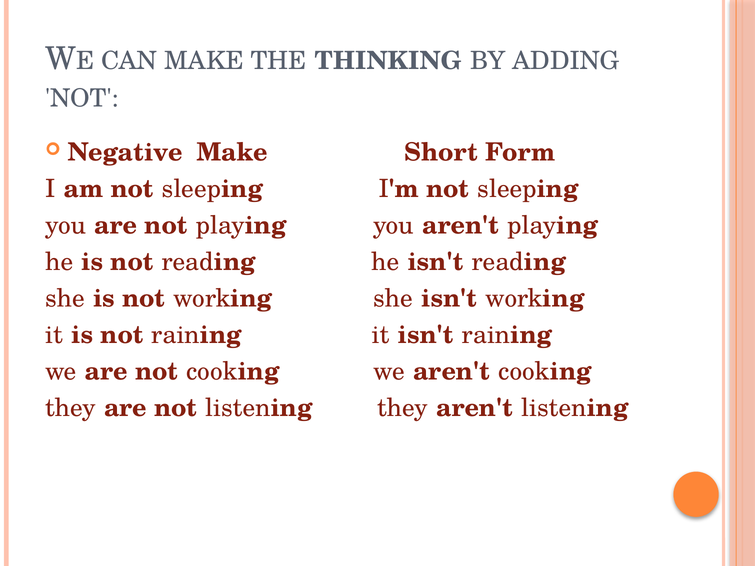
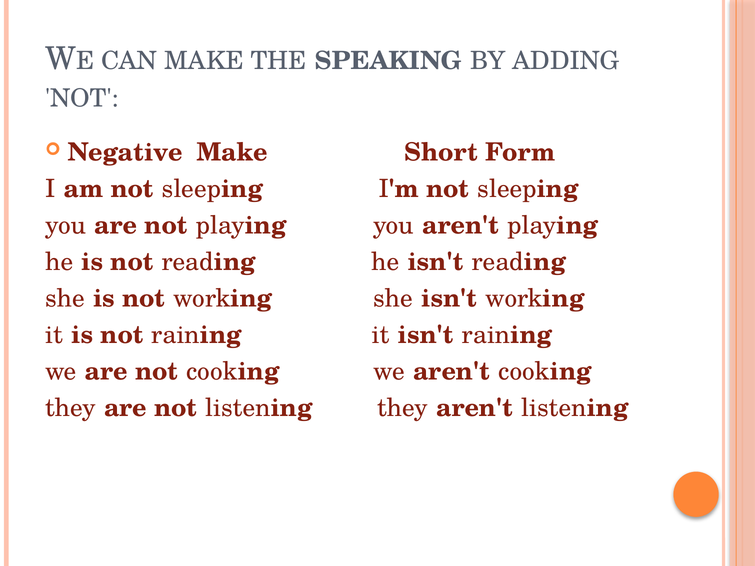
THINKING: THINKING -> SPEAKING
